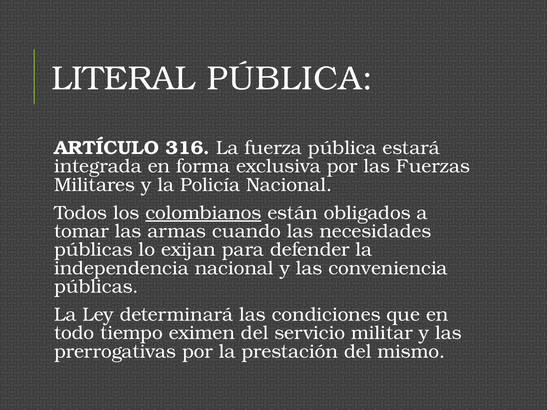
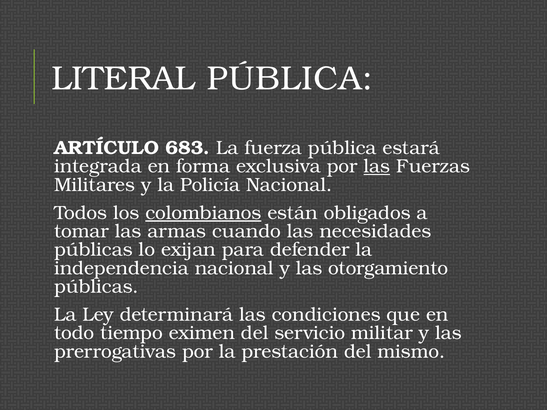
316: 316 -> 683
las at (377, 166) underline: none -> present
conveniencia: conveniencia -> otorgamiento
